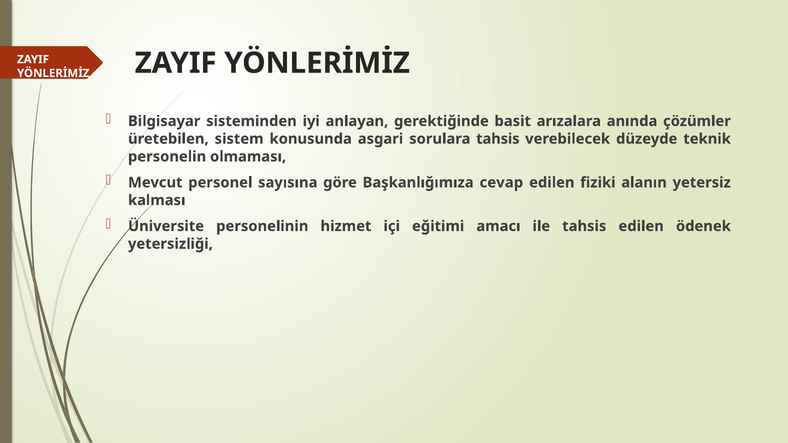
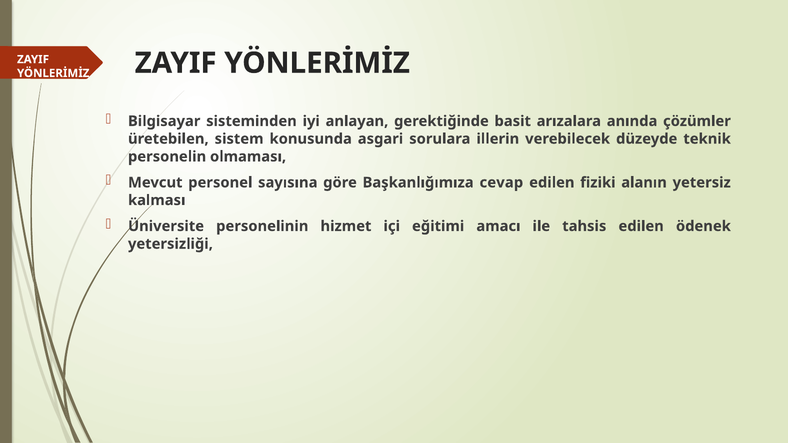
sorulara tahsis: tahsis -> illerin
